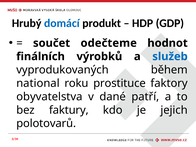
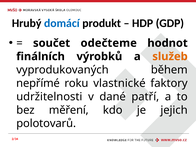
služeb colour: blue -> orange
national: national -> nepřímé
prostituce: prostituce -> vlastnické
obyvatelstva: obyvatelstva -> udržitelnosti
faktury: faktury -> měření
